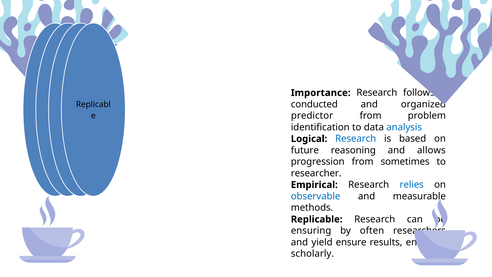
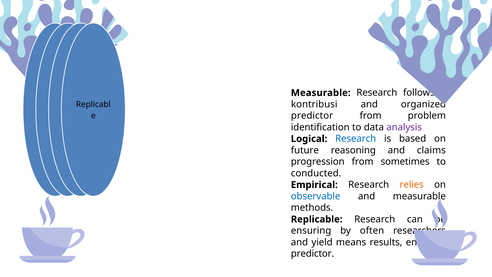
Importance at (321, 93): Importance -> Measurable
conducted: conducted -> kontribusi
analysis colour: blue -> purple
allows: allows -> claims
researcher: researcher -> conducted
relies colour: blue -> orange
ensure: ensure -> means
scholarly at (312, 254): scholarly -> predictor
